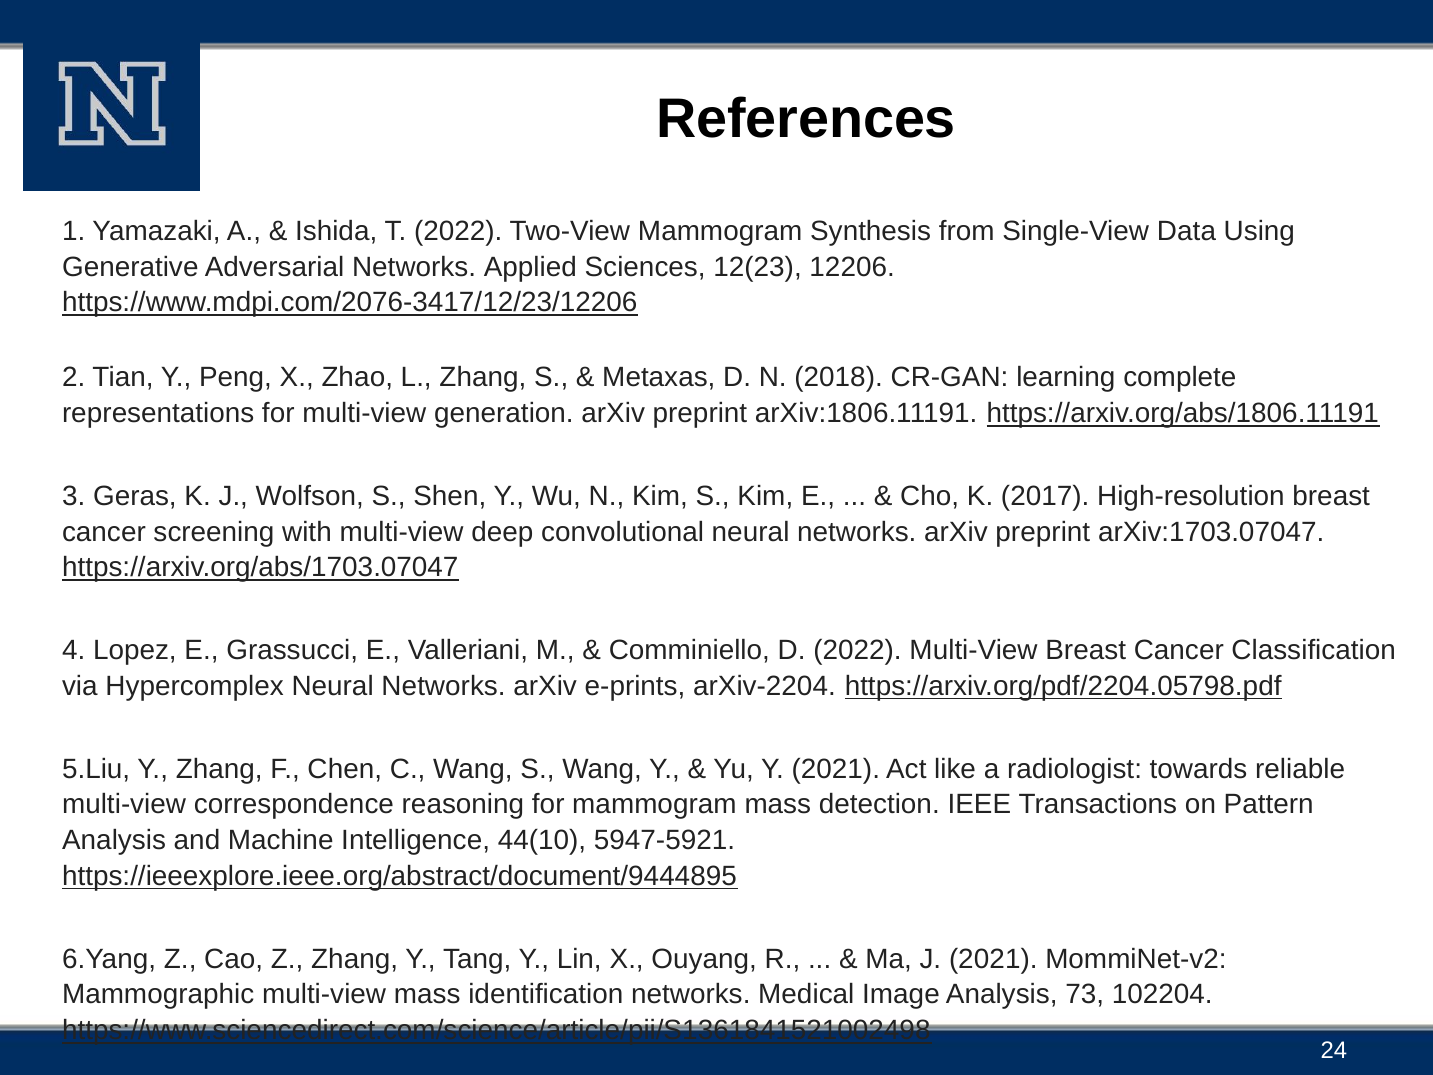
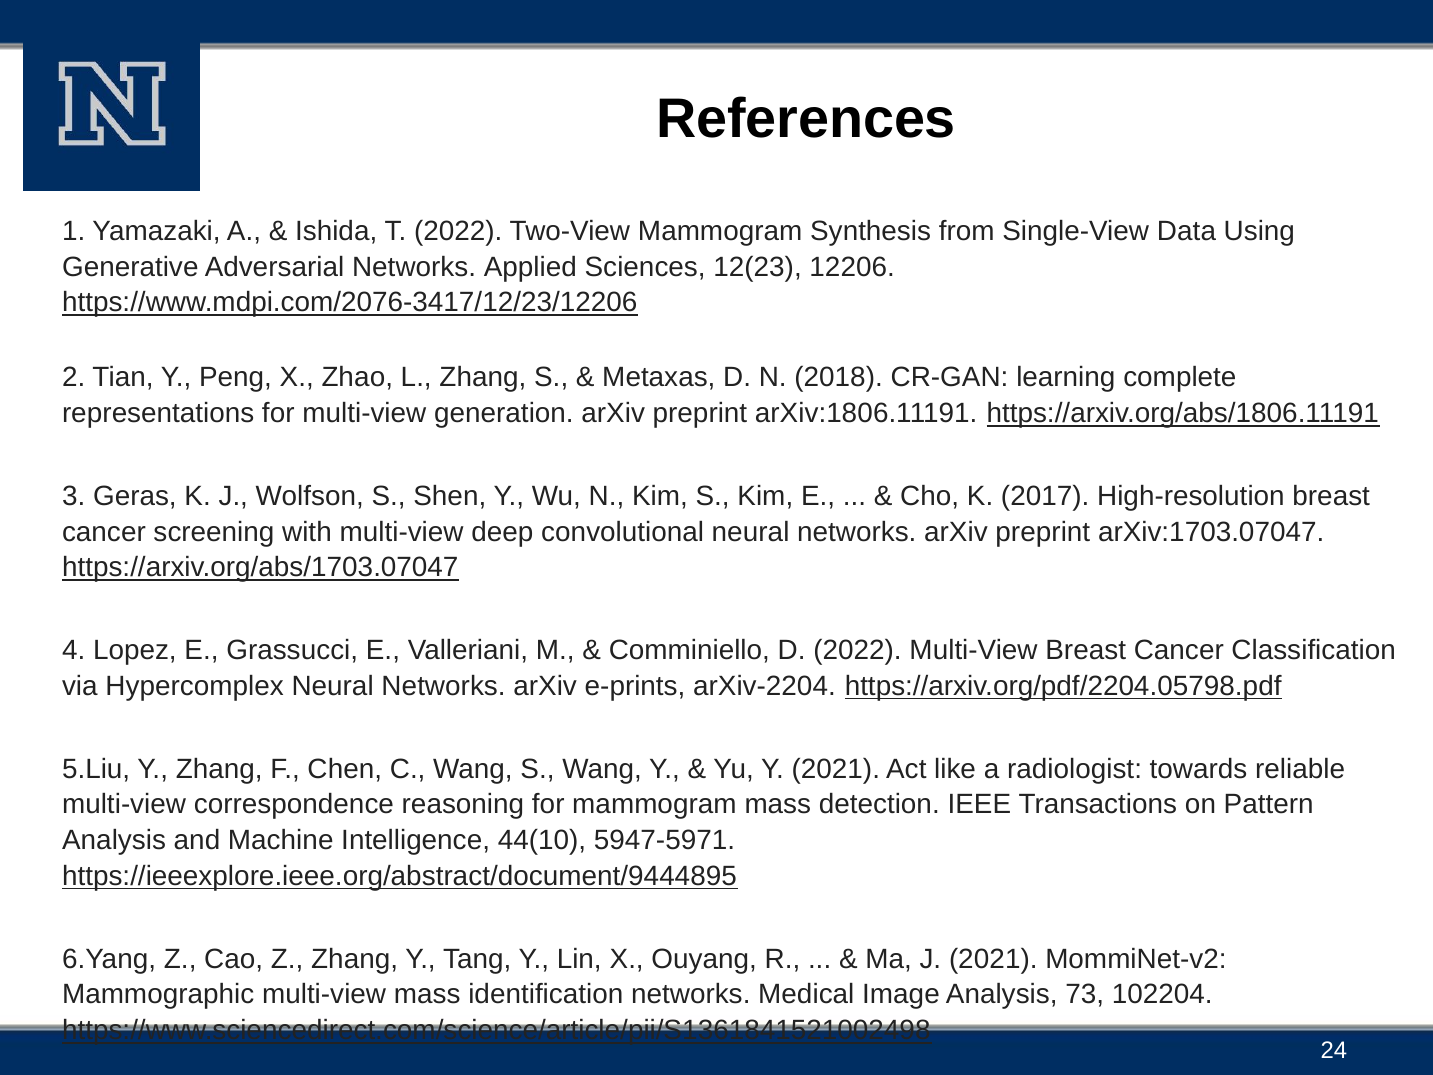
5947-5921: 5947-5921 -> 5947-5971
